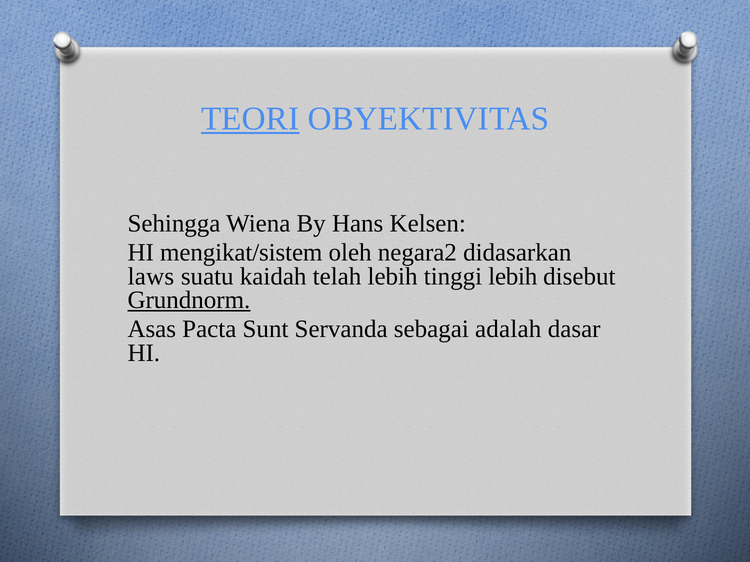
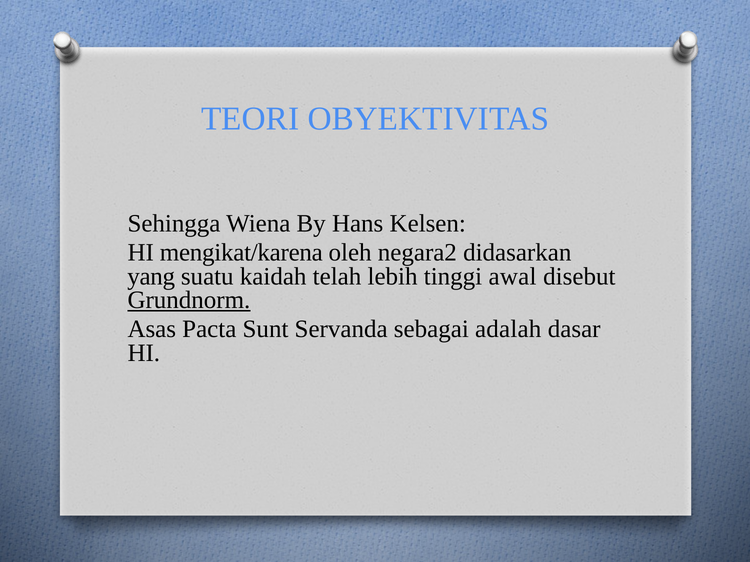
TEORI underline: present -> none
mengikat/sistem: mengikat/sistem -> mengikat/karena
laws: laws -> yang
tinggi lebih: lebih -> awal
